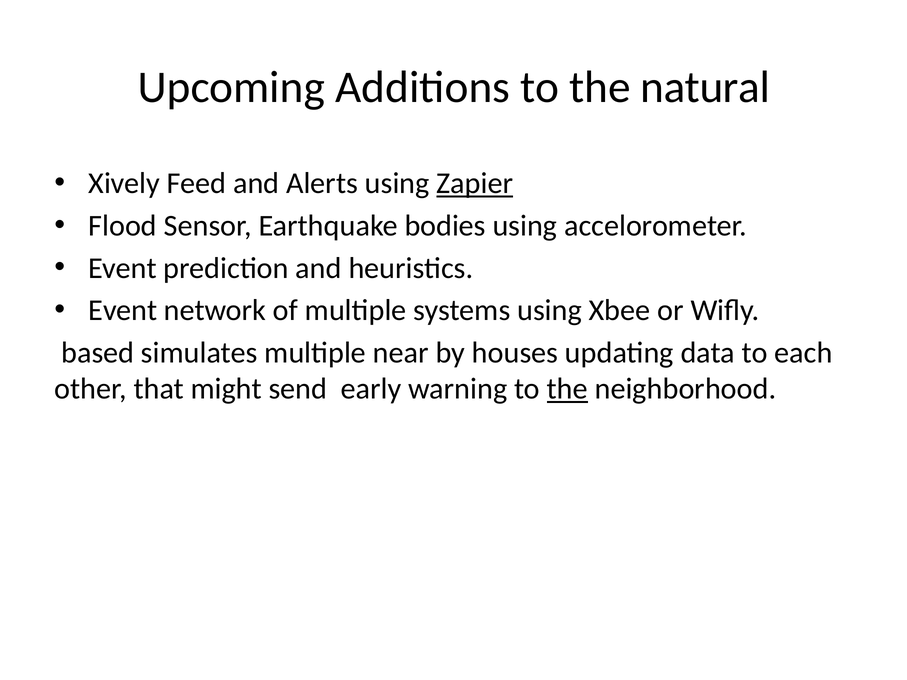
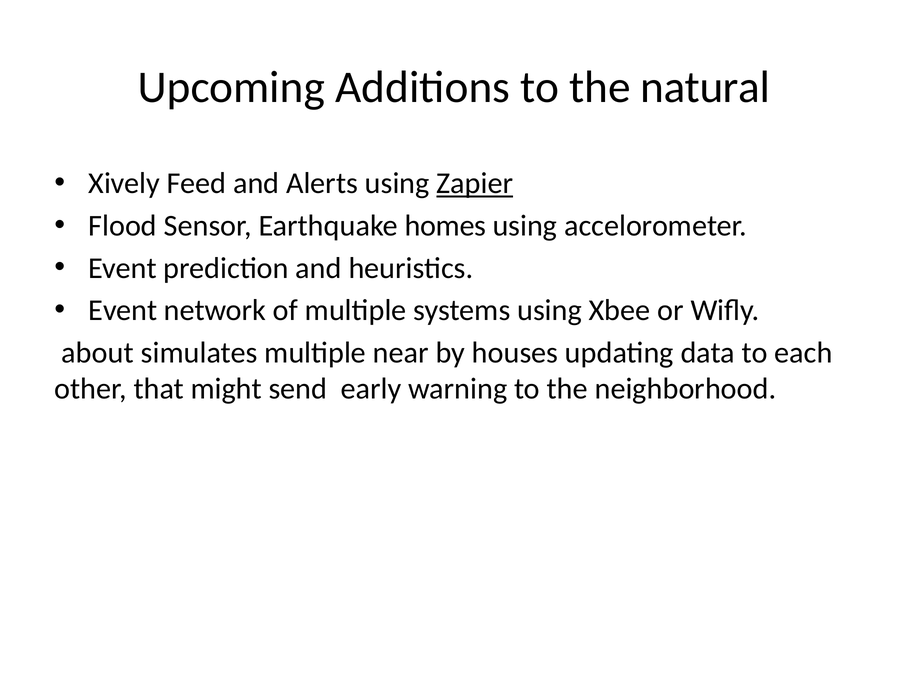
bodies: bodies -> homes
based: based -> about
the at (567, 389) underline: present -> none
